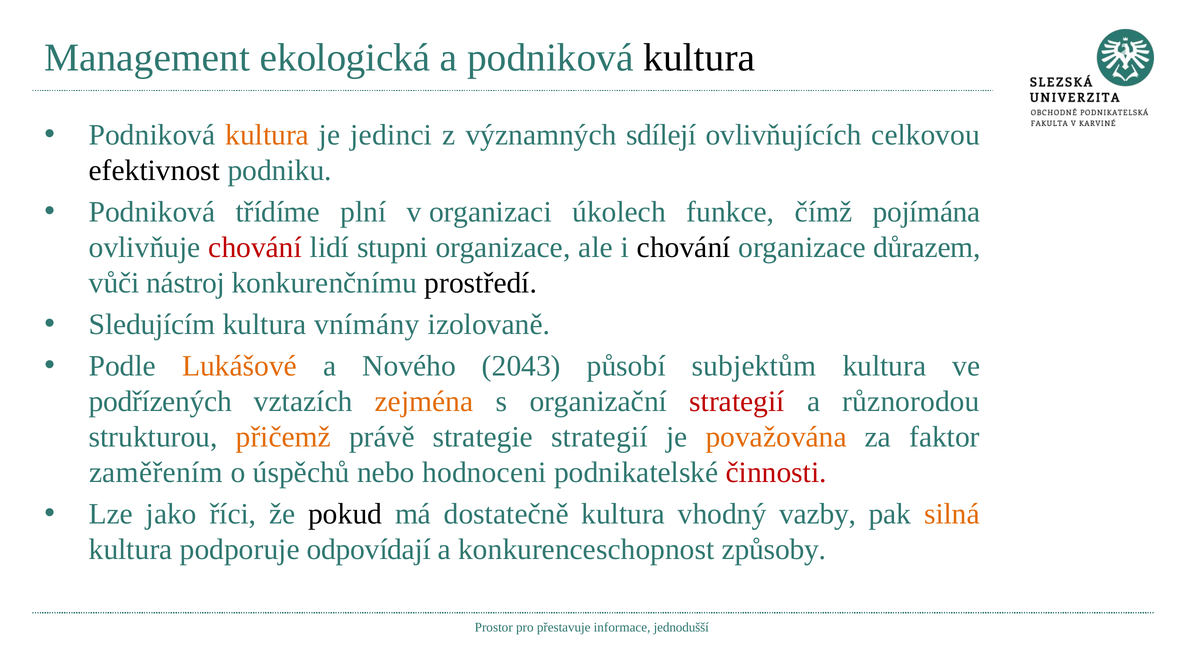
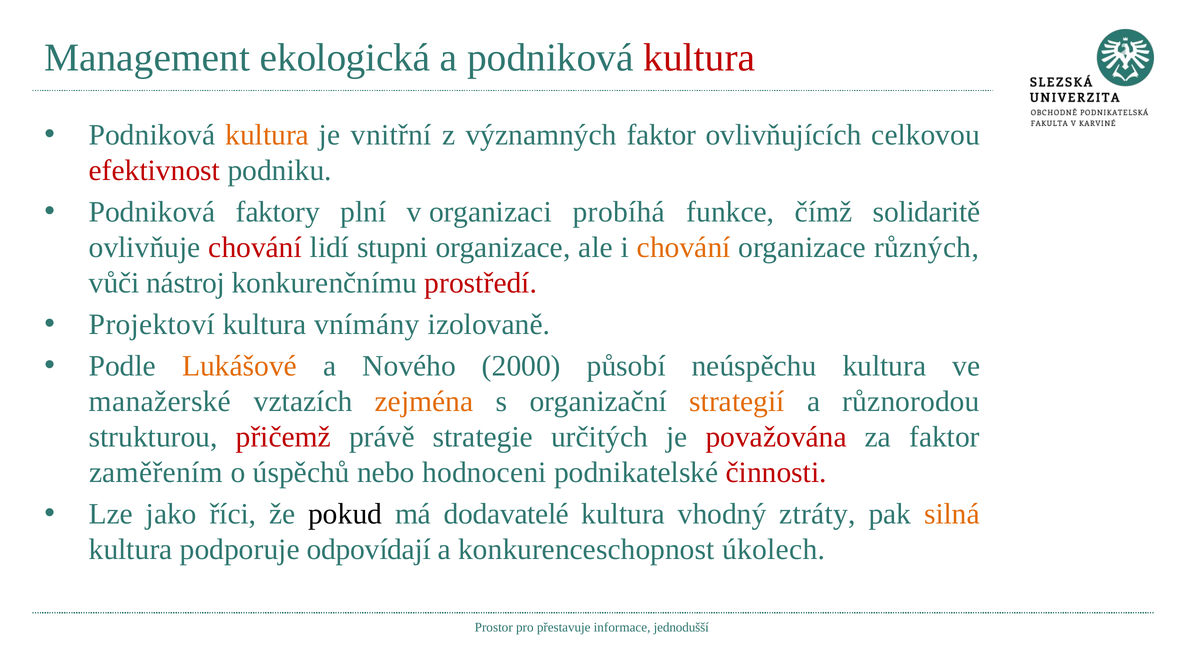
kultura at (699, 58) colour: black -> red
jedinci: jedinci -> vnitřní
významných sdílejí: sdílejí -> faktor
efektivnost colour: black -> red
třídíme: třídíme -> faktory
úkolech: úkolech -> probíhá
pojímána: pojímána -> solidaritě
chování at (684, 247) colour: black -> orange
důrazem: důrazem -> různých
prostředí colour: black -> red
Sledujícím: Sledujícím -> Projektoví
2043: 2043 -> 2000
subjektům: subjektům -> neúspěchu
podřízených: podřízených -> manažerské
strategií at (737, 401) colour: red -> orange
přičemž colour: orange -> red
strategie strategií: strategií -> určitých
považována colour: orange -> red
dostatečně: dostatečně -> dodavatelé
vazby: vazby -> ztráty
způsoby: způsoby -> úkolech
